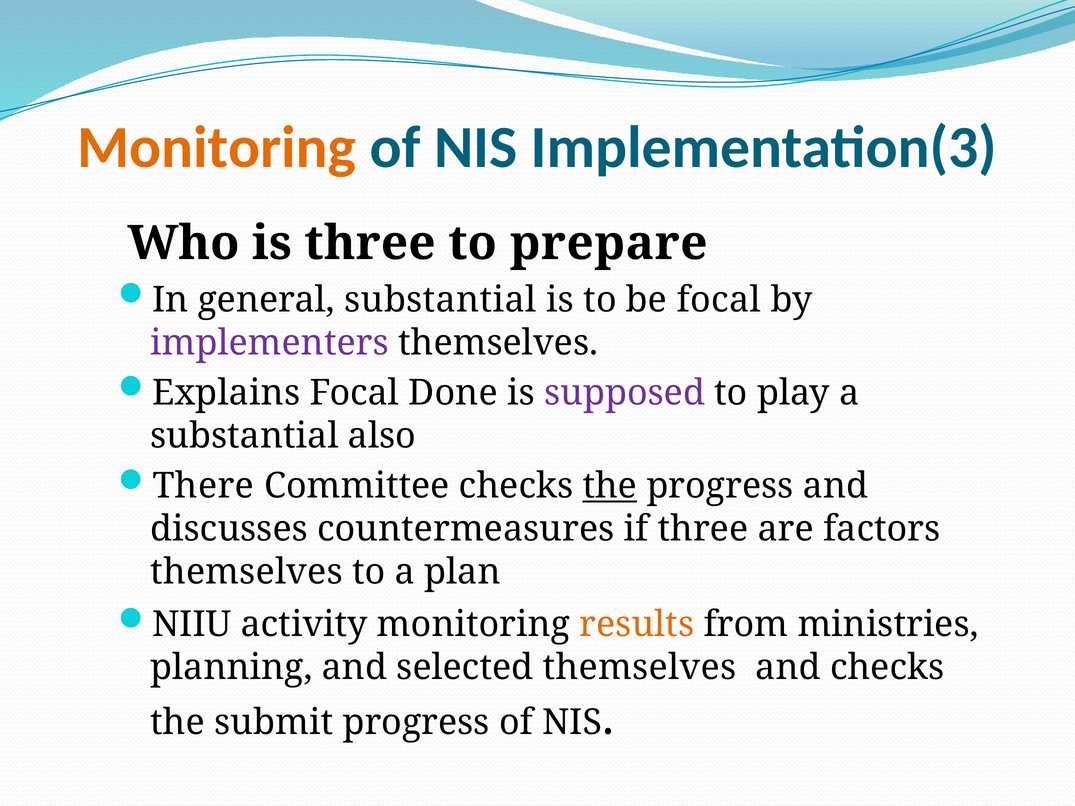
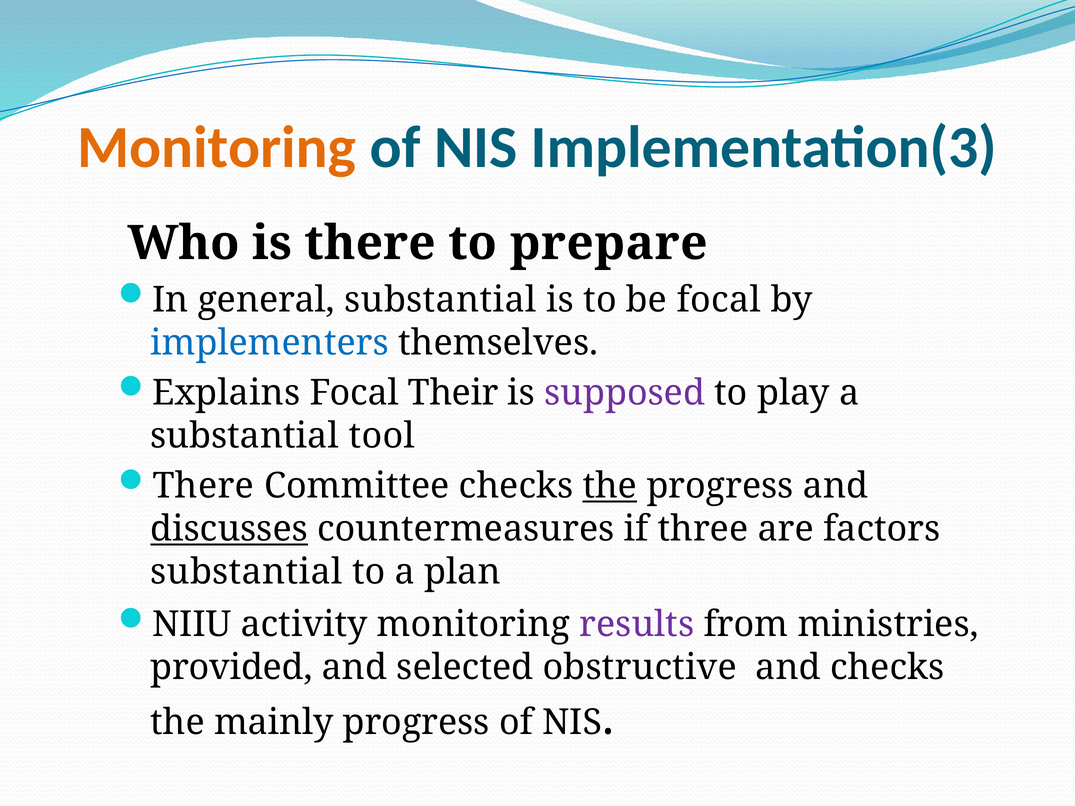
is three: three -> there
implementers colour: purple -> blue
Done: Done -> Their
also: also -> tool
discusses underline: none -> present
themselves at (247, 572): themselves -> substantial
results colour: orange -> purple
planning: planning -> provided
selected themselves: themselves -> obstructive
submit: submit -> mainly
